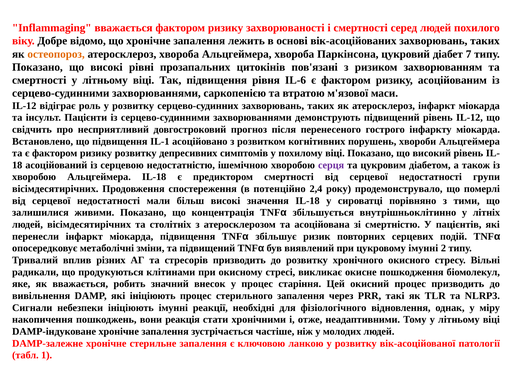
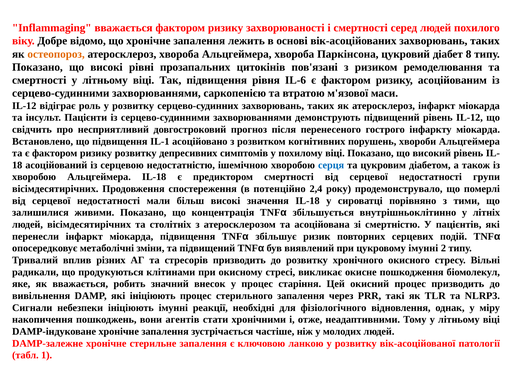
7: 7 -> 8
захворюванням: захворюванням -> ремоделювання
серця colour: purple -> blue
реакція: реакція -> агентів
